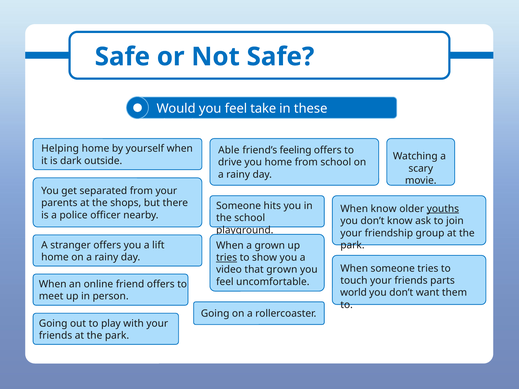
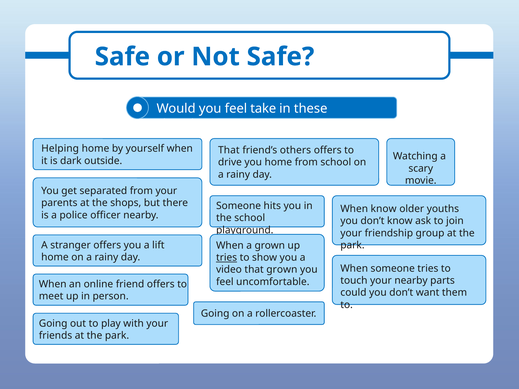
Able at (229, 150): Able -> That
feeling: feeling -> others
youths underline: present -> none
touch your friends: friends -> nearby
world: world -> could
